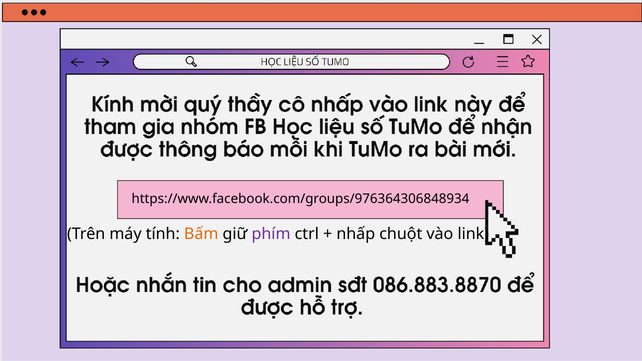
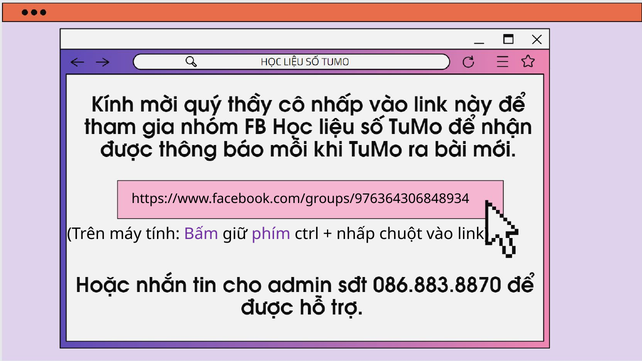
Bấm colour: orange -> purple
